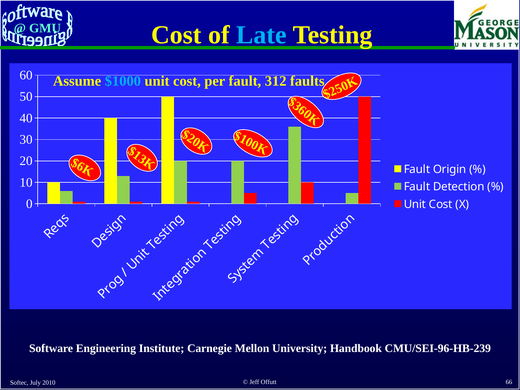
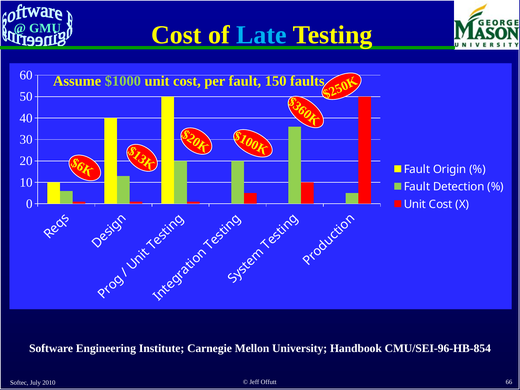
$1000 colour: light blue -> light green
312: 312 -> 150
CMU/SEI-96-HB-239: CMU/SEI-96-HB-239 -> CMU/SEI-96-HB-854
